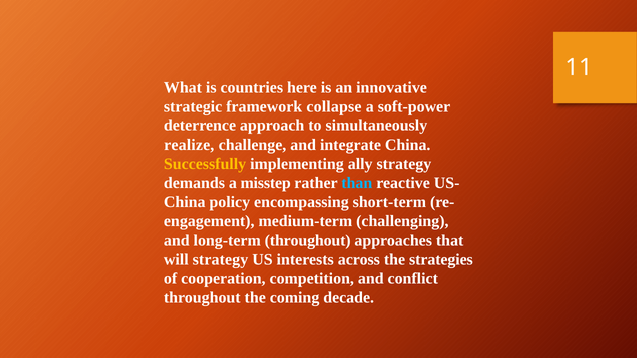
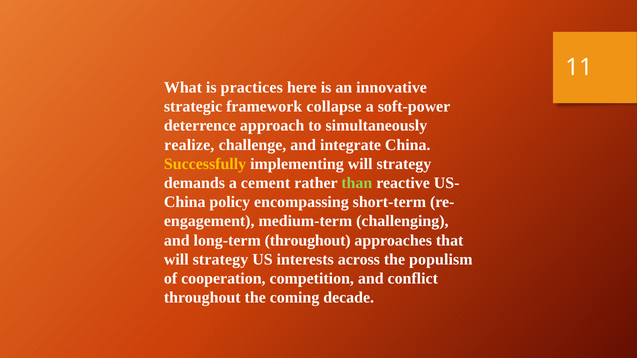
countries: countries -> practices
implementing ally: ally -> will
misstep: misstep -> cement
than colour: light blue -> light green
strategies: strategies -> populism
